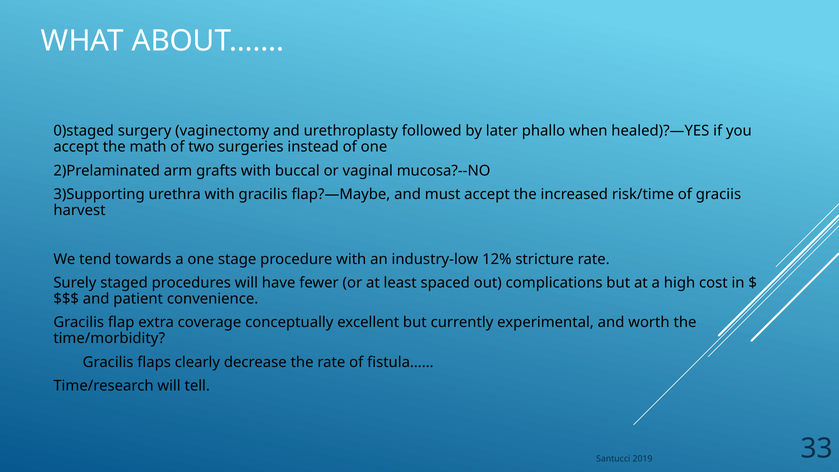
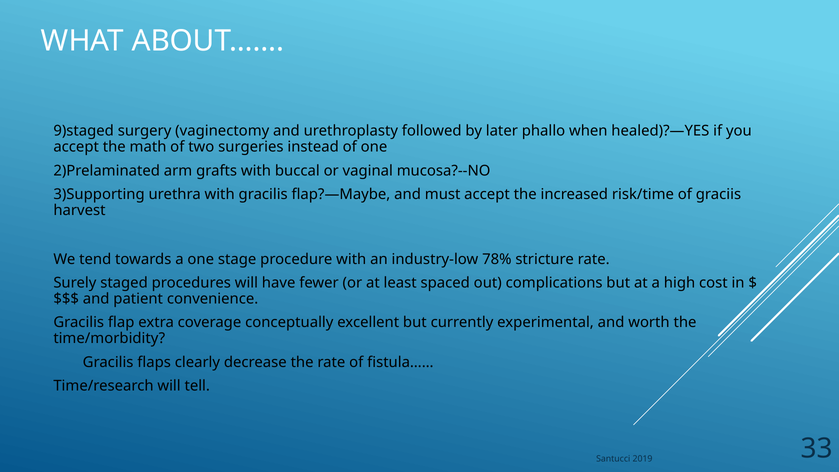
0)staged: 0)staged -> 9)staged
12%: 12% -> 78%
